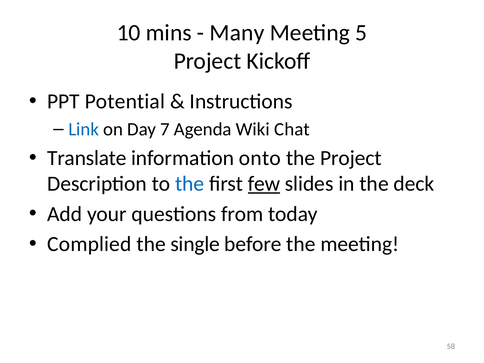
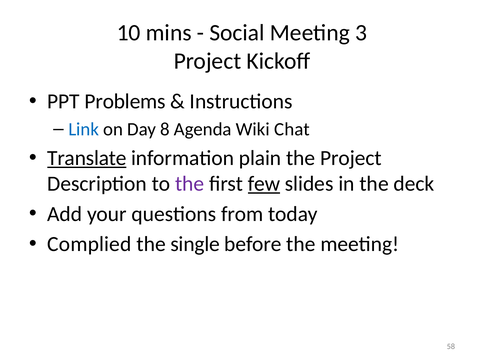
Many: Many -> Social
5: 5 -> 3
Potential: Potential -> Problems
7: 7 -> 8
Translate underline: none -> present
onto: onto -> plain
the at (190, 184) colour: blue -> purple
